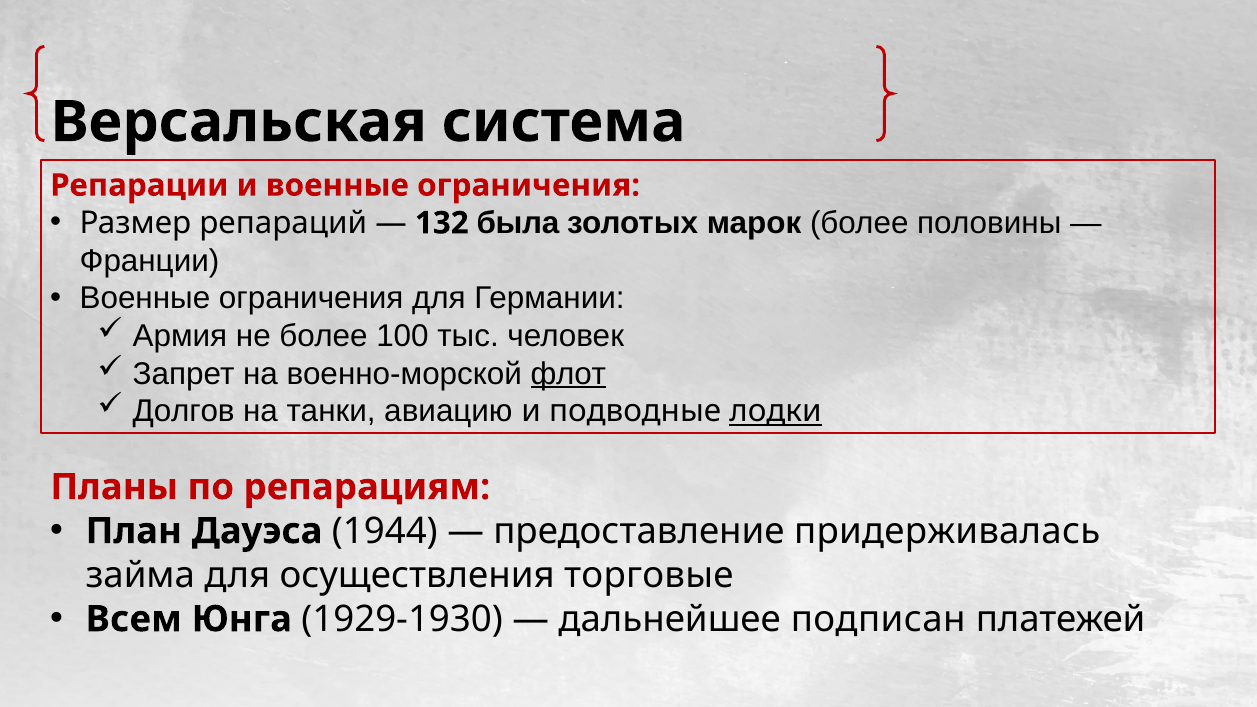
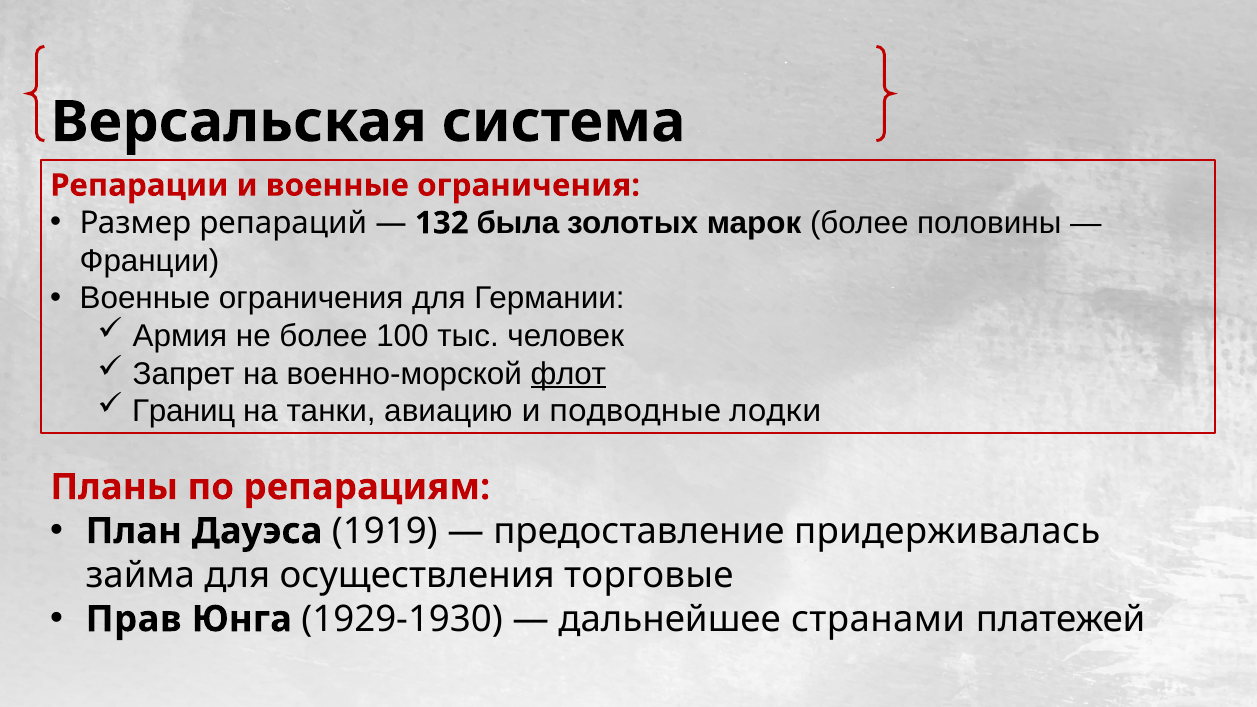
Долгов: Долгов -> Границ
лодки underline: present -> none
1944: 1944 -> 1919
Всем: Всем -> Прав
подписан: подписан -> странами
